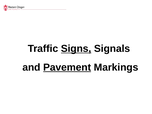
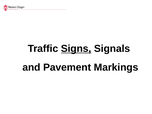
Pavement underline: present -> none
